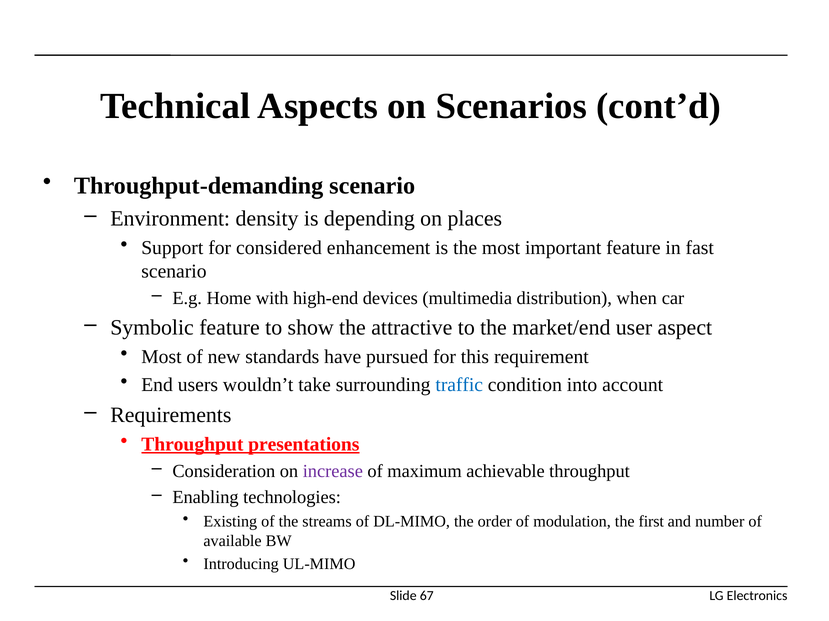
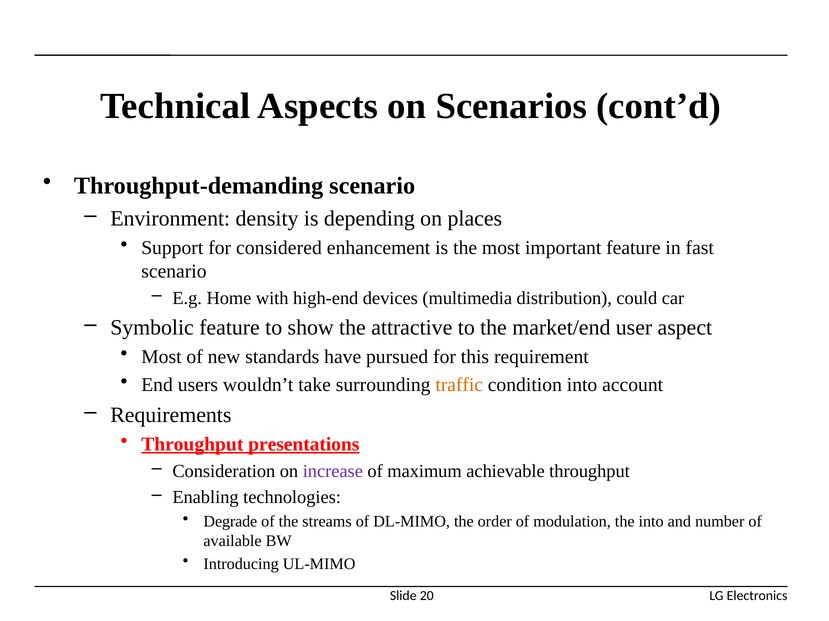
when: when -> could
traffic colour: blue -> orange
Existing: Existing -> Degrade
the first: first -> into
67: 67 -> 20
